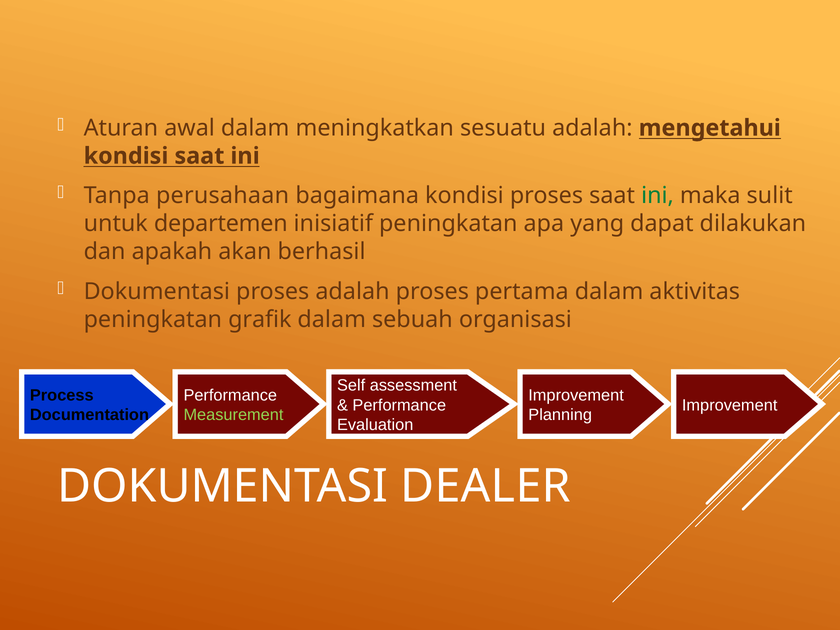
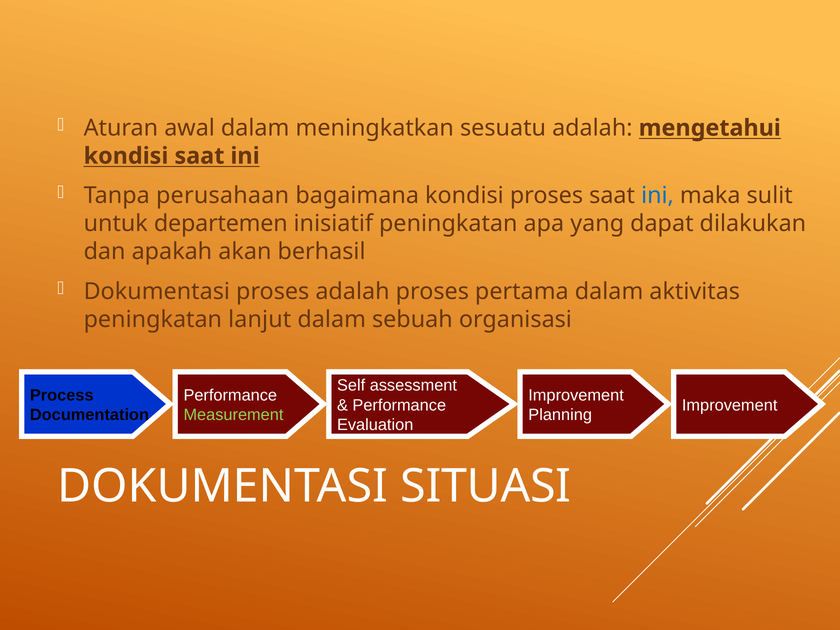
ini at (658, 196) colour: green -> blue
grafik: grafik -> lanjut
DEALER: DEALER -> SITUASI
